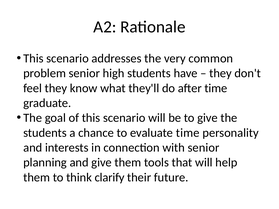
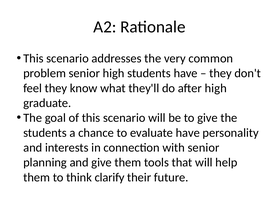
after time: time -> high
evaluate time: time -> have
